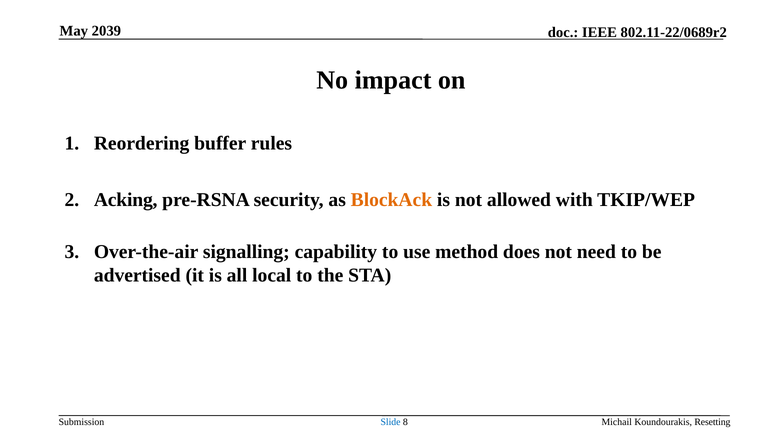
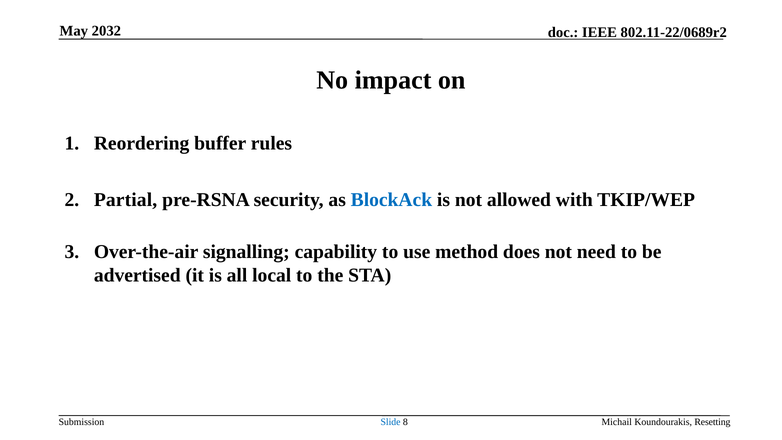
2039: 2039 -> 2032
Acking: Acking -> Partial
BlockAck colour: orange -> blue
